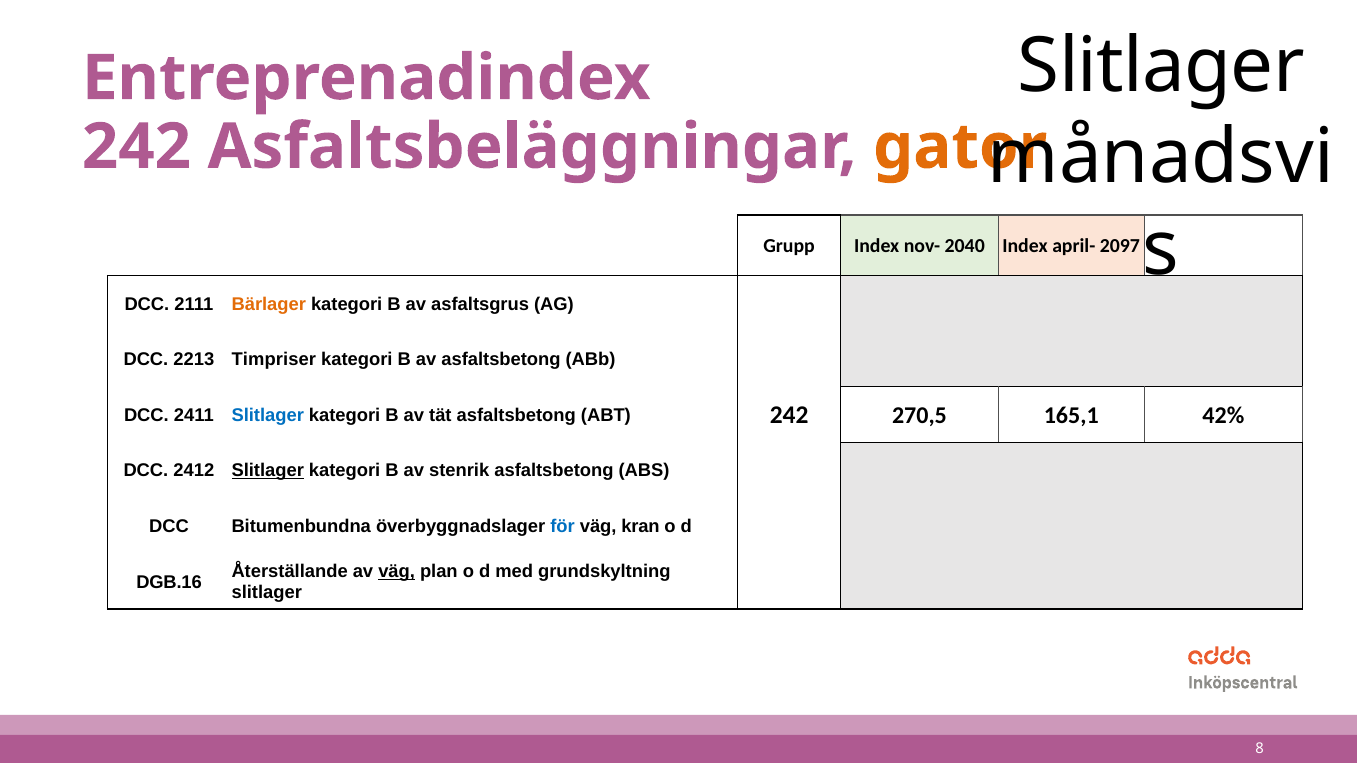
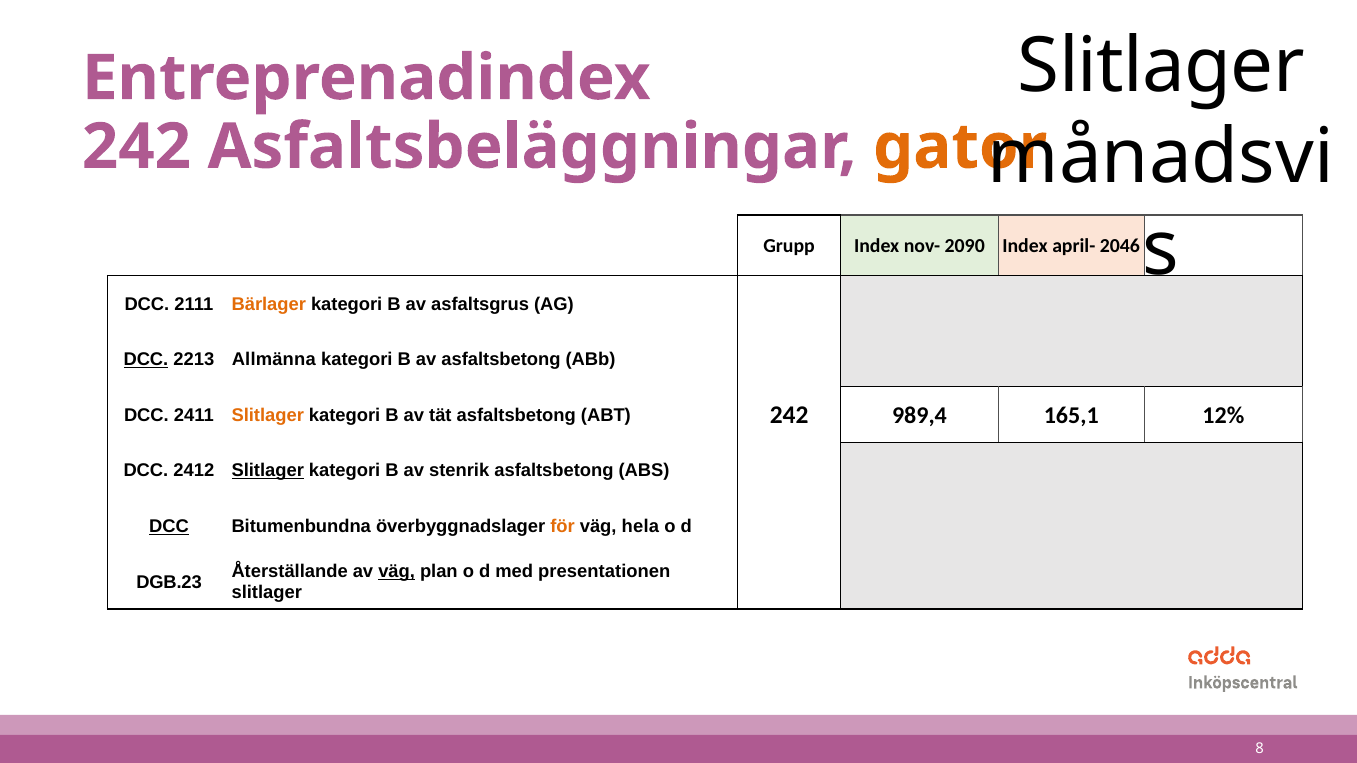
2040: 2040 -> 2090
2097: 2097 -> 2046
DCC at (146, 360) underline: none -> present
Timpriser: Timpriser -> Allmänna
Slitlager at (268, 415) colour: blue -> orange
270,5: 270,5 -> 989,4
42%: 42% -> 12%
DCC at (169, 527) underline: none -> present
för colour: blue -> orange
kran: kran -> hela
grundskyltning: grundskyltning -> presentationen
DGB.16: DGB.16 -> DGB.23
